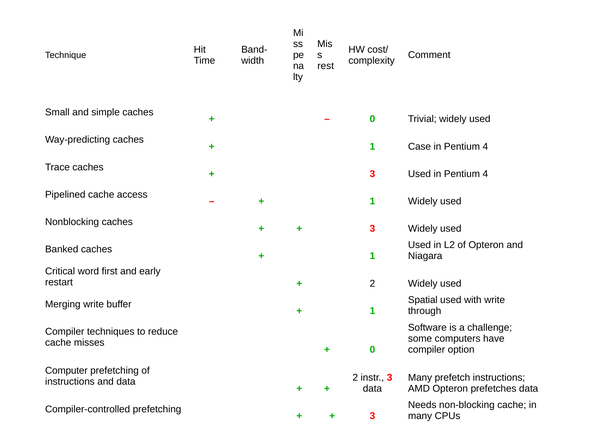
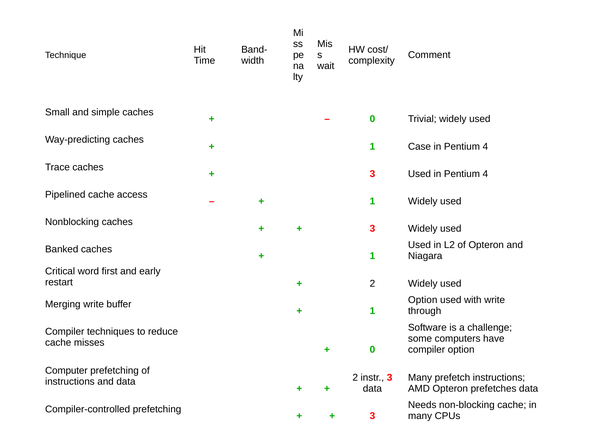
rest: rest -> wait
Spatial at (423, 300): Spatial -> Option
